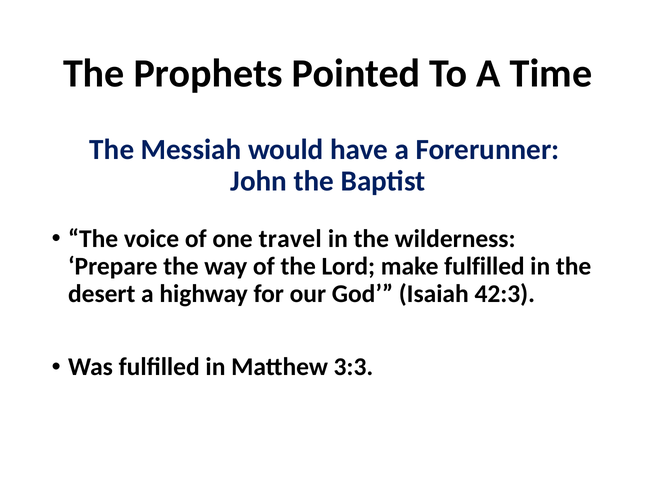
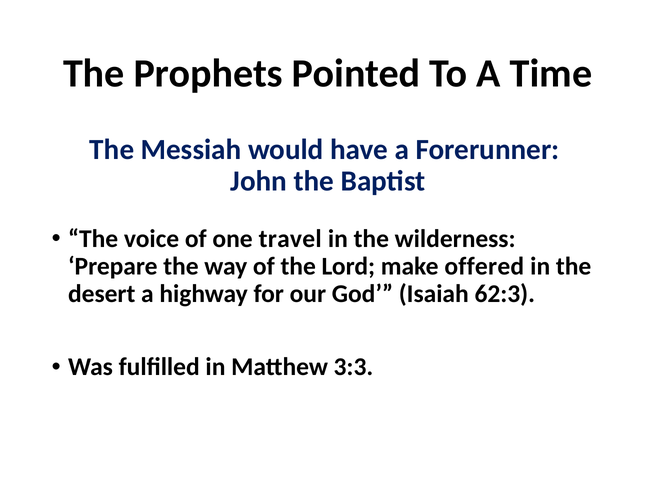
make fulfilled: fulfilled -> offered
42:3: 42:3 -> 62:3
